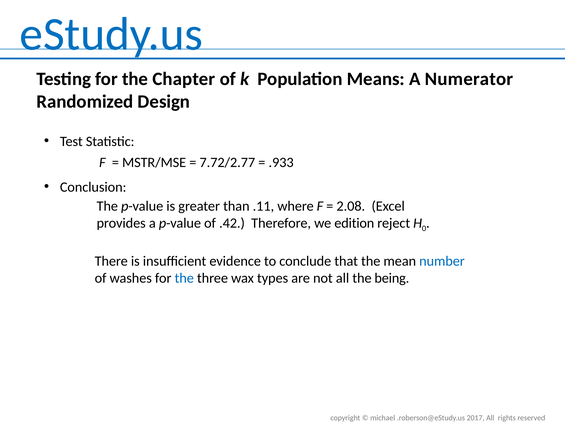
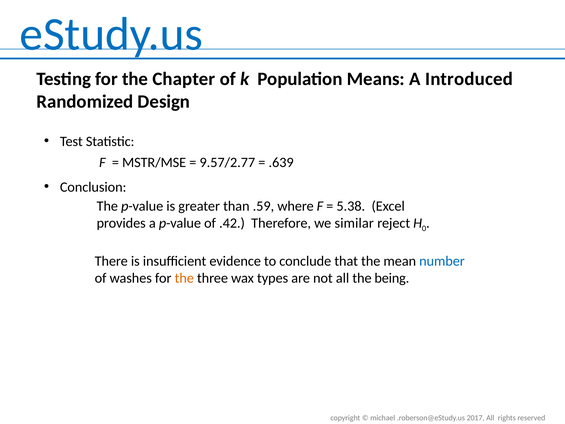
Numerator: Numerator -> Introduced
7.72/2.77: 7.72/2.77 -> 9.57/2.77
.933: .933 -> .639
.11: .11 -> .59
2.08: 2.08 -> 5.38
edition: edition -> similar
the at (184, 278) colour: blue -> orange
